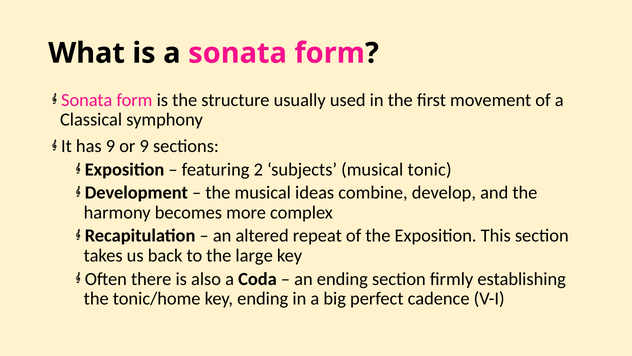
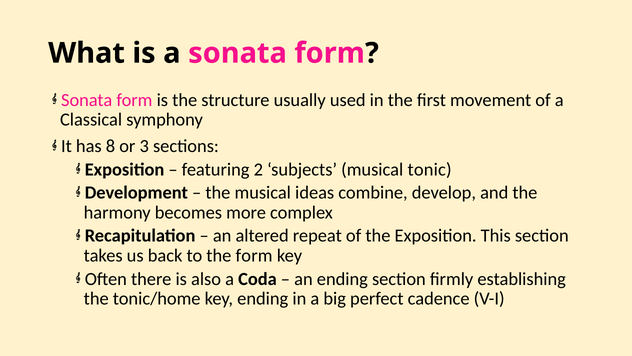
has 9: 9 -> 8
or 9: 9 -> 3
the large: large -> form
